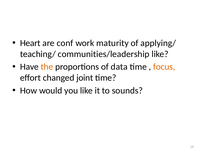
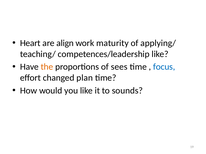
conf: conf -> align
communities/leadership: communities/leadership -> competences/leadership
data: data -> sees
focus colour: orange -> blue
joint: joint -> plan
